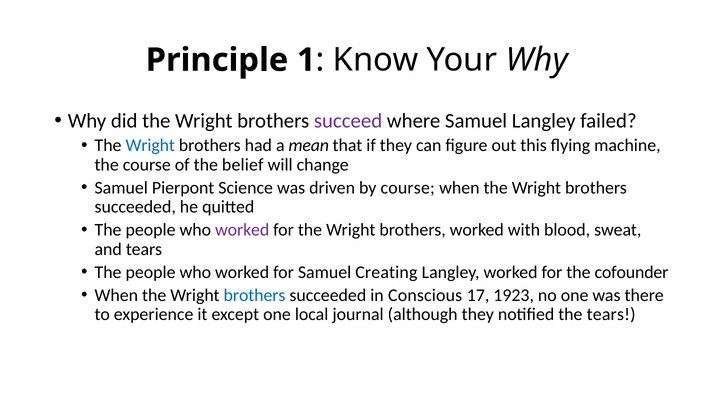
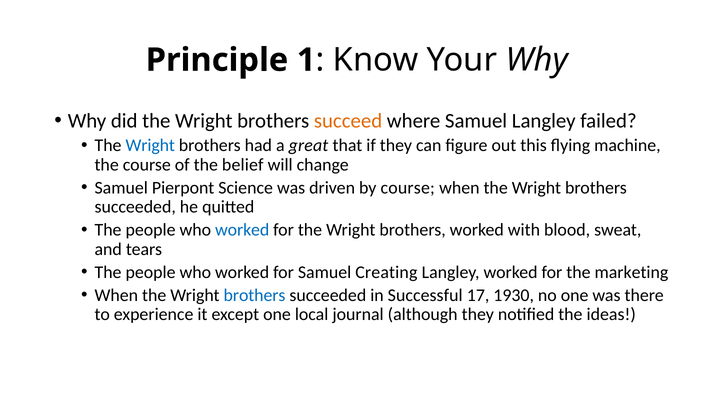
succeed colour: purple -> orange
mean: mean -> great
worked at (242, 230) colour: purple -> blue
cofounder: cofounder -> marketing
Conscious: Conscious -> Successful
1923: 1923 -> 1930
the tears: tears -> ideas
